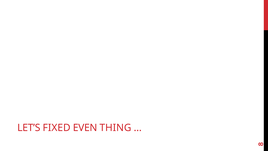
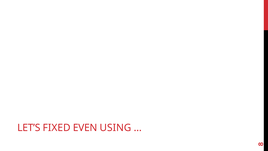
THING: THING -> USING
